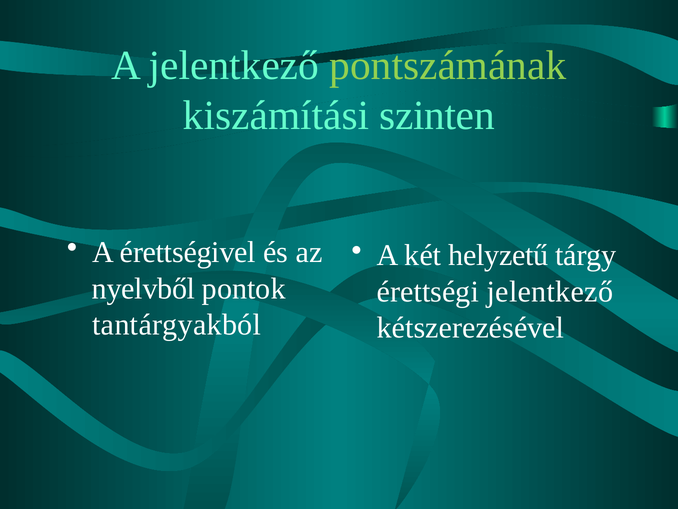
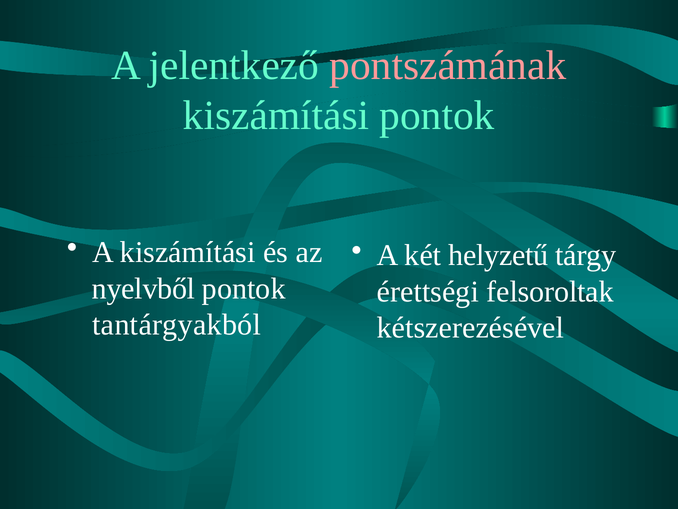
pontszámának colour: light green -> pink
kiszámítási szinten: szinten -> pontok
A érettségivel: érettségivel -> kiszámítási
érettségi jelentkező: jelentkező -> felsoroltak
